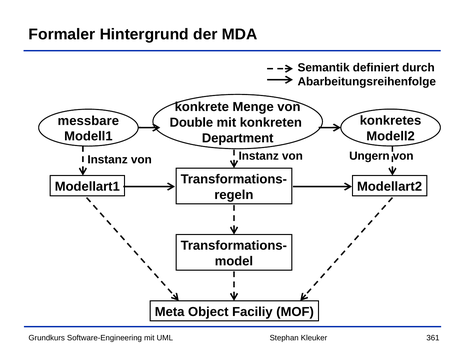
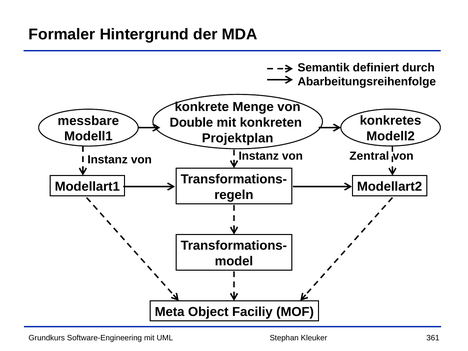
Department: Department -> Projektplan
Ungern: Ungern -> Zentral
